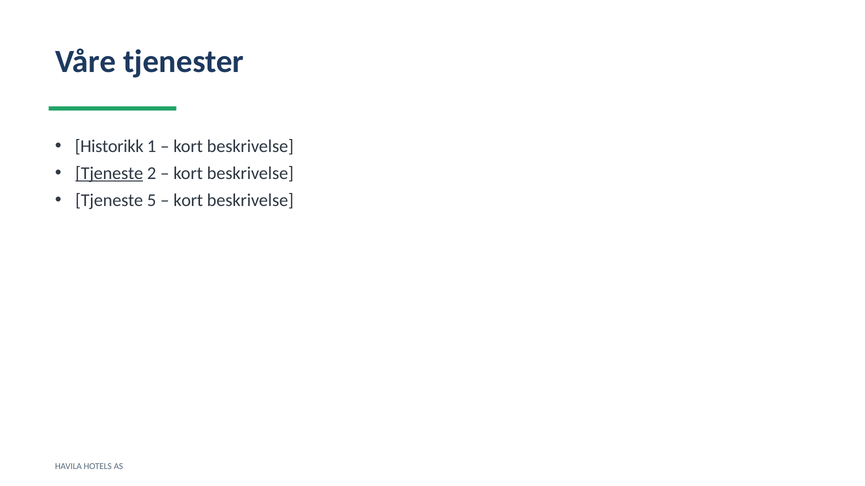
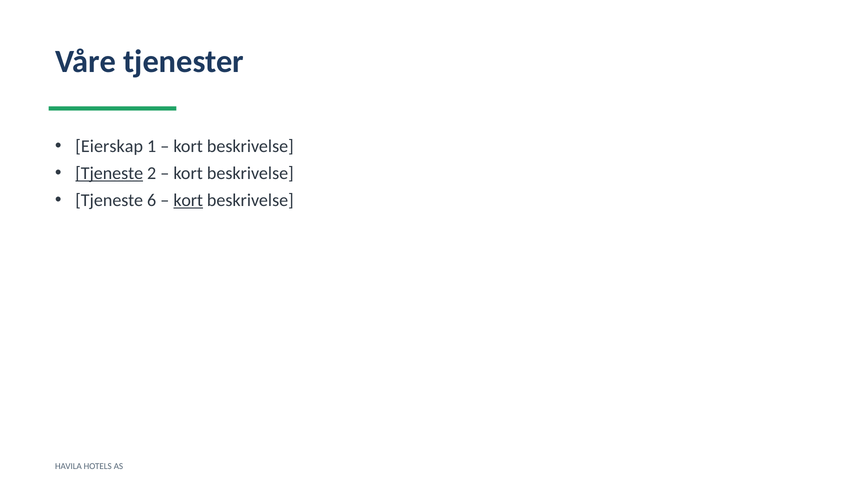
Historikk: Historikk -> Eierskap
5: 5 -> 6
kort at (188, 201) underline: none -> present
